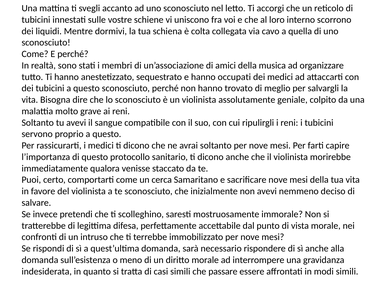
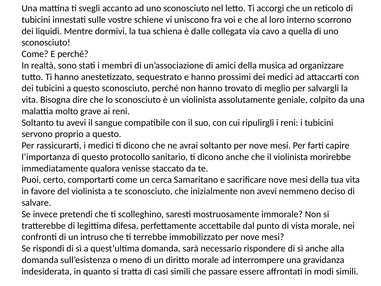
colta: colta -> dalle
occupati: occupati -> prossimi
